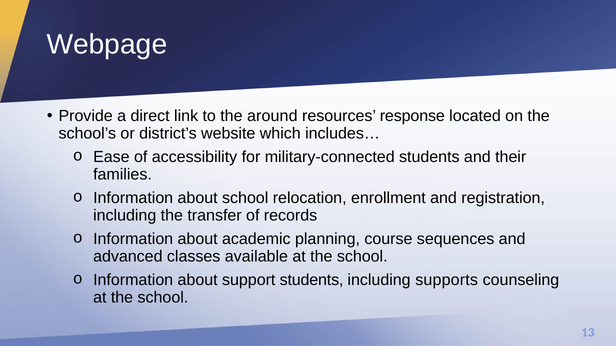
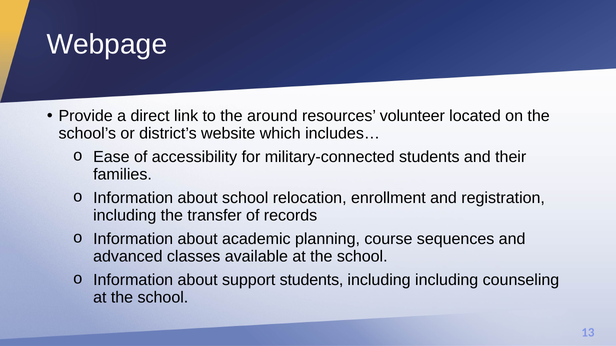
response: response -> volunteer
including supports: supports -> including
